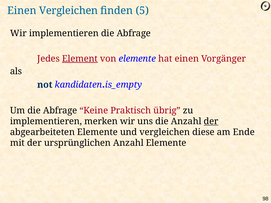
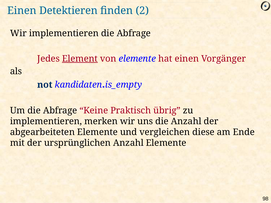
Einen Vergleichen: Vergleichen -> Detektieren
5: 5 -> 2
der at (211, 121) underline: present -> none
